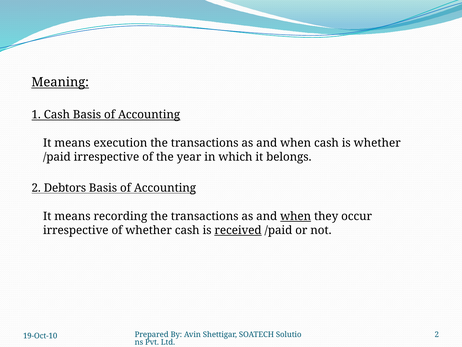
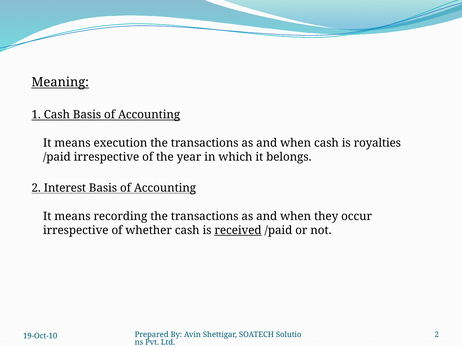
is whether: whether -> royalties
Debtors: Debtors -> Interest
when at (296, 216) underline: present -> none
